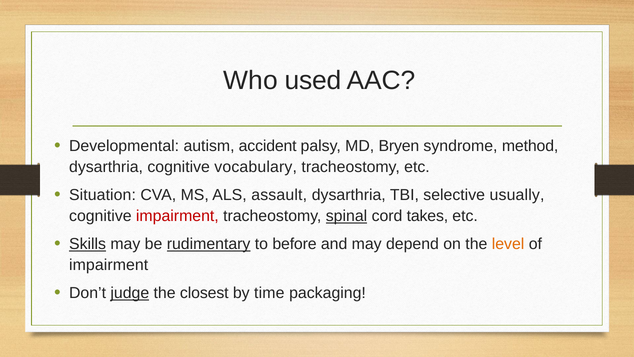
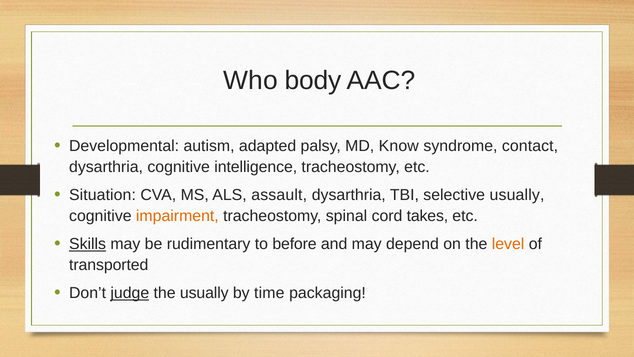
used: used -> body
accident: accident -> adapted
Bryen: Bryen -> Know
method: method -> contact
vocabulary: vocabulary -> intelligence
impairment at (177, 216) colour: red -> orange
spinal underline: present -> none
rudimentary underline: present -> none
impairment at (109, 265): impairment -> transported
the closest: closest -> usually
